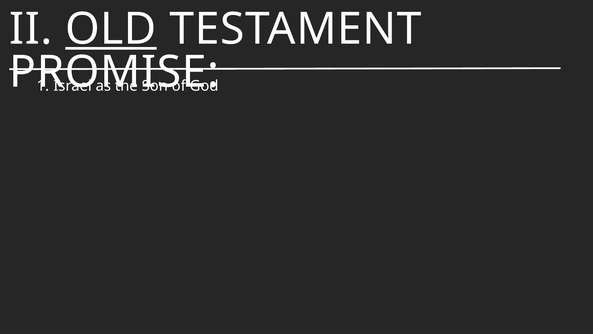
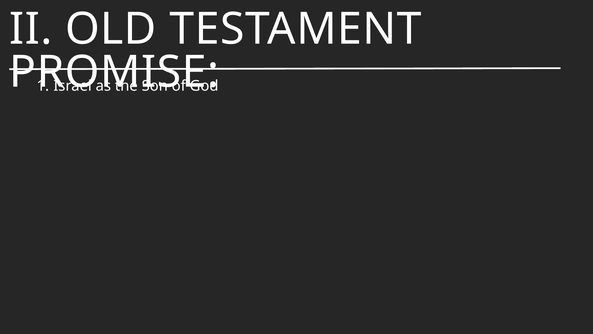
OLD underline: present -> none
